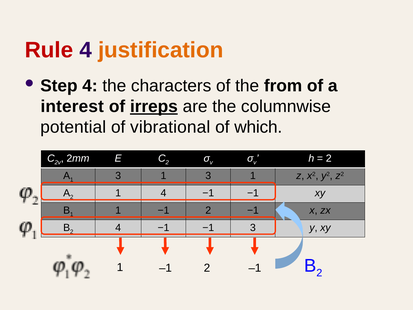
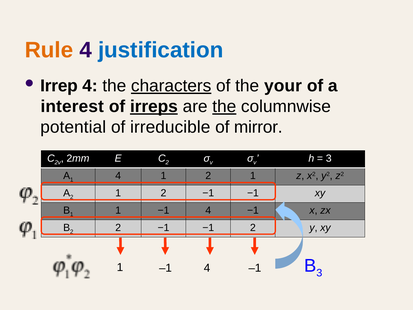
Rule colour: red -> orange
justification colour: orange -> blue
Step: Step -> Irrep
characters underline: none -> present
from: from -> your
the at (224, 107) underline: none -> present
vibrational: vibrational -> irreducible
which: which -> mirror
2 at (329, 158): 2 -> 3
A 1 3: 3 -> 4
3 at (208, 176): 3 -> 2
4 at (163, 193): 4 -> 2
−1 2: 2 -> 4
4 at (118, 228): 4 -> 2
−1 3: 3 -> 2
–1 2: 2 -> 4
2 at (319, 273): 2 -> 3
